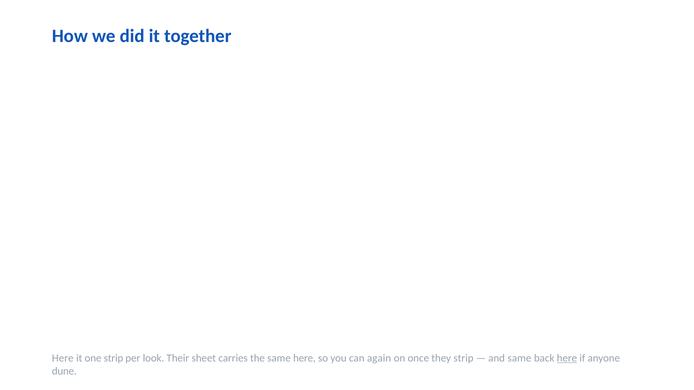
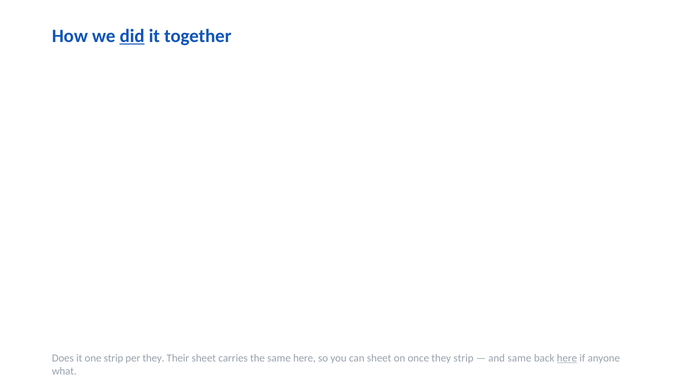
did underline: none -> present
Here at (63, 359): Here -> Does
per look: look -> they
can again: again -> sheet
dune: dune -> what
